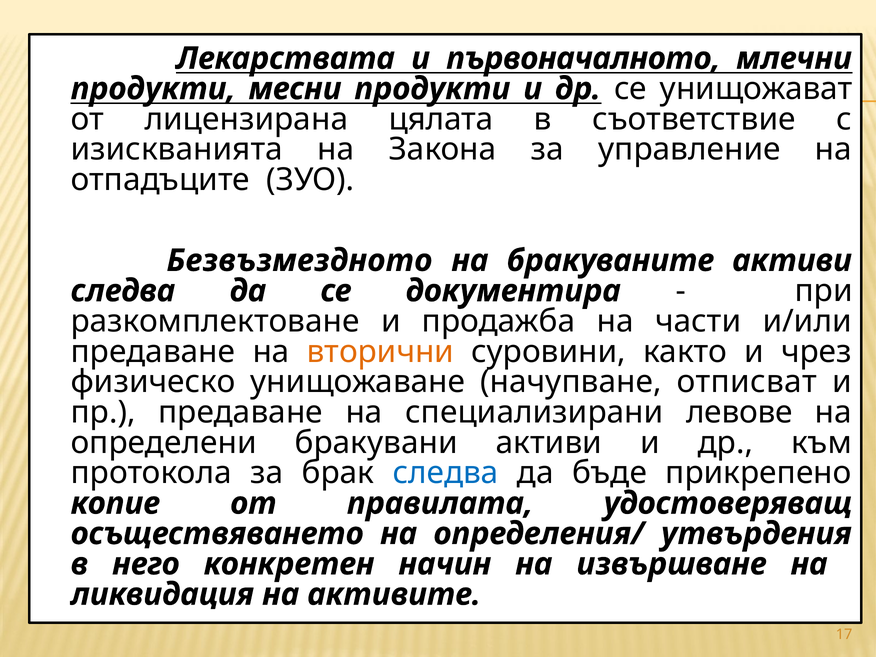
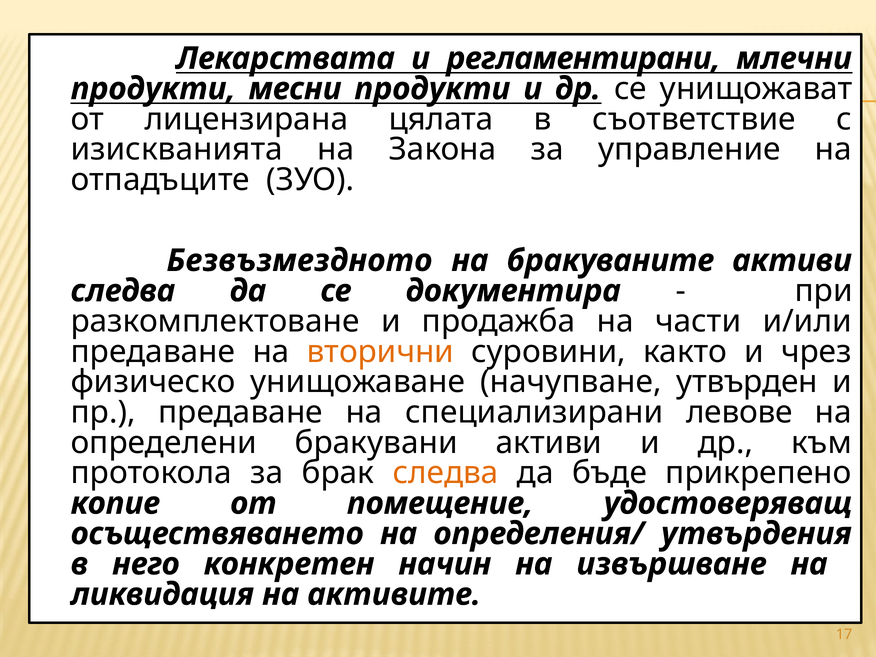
първоначалното: първоначалното -> регламентирани
отписват: отписват -> утвърден
следва at (446, 473) colour: blue -> orange
правилата: правилата -> помещение
